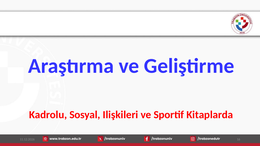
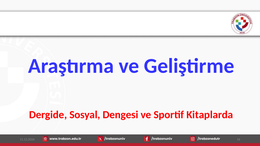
Kadrolu: Kadrolu -> Dergide
Ilişkileri: Ilişkileri -> Dengesi
